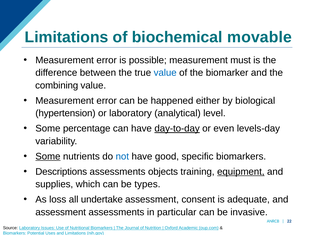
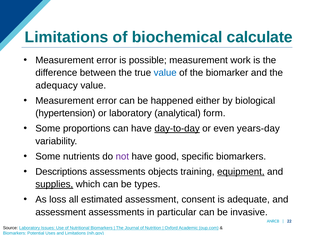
movable: movable -> calculate
must: must -> work
combining: combining -> adequacy
level: level -> form
percentage: percentage -> proportions
levels-day: levels-day -> years-day
Some at (48, 157) underline: present -> none
not colour: blue -> purple
supplies underline: none -> present
undertake: undertake -> estimated
